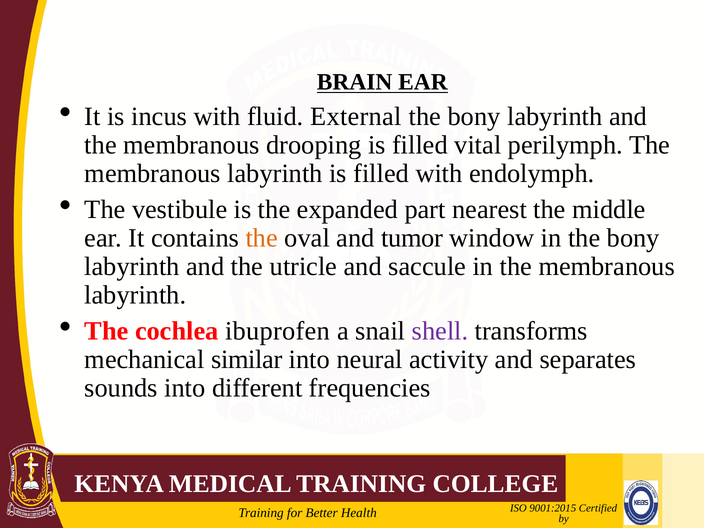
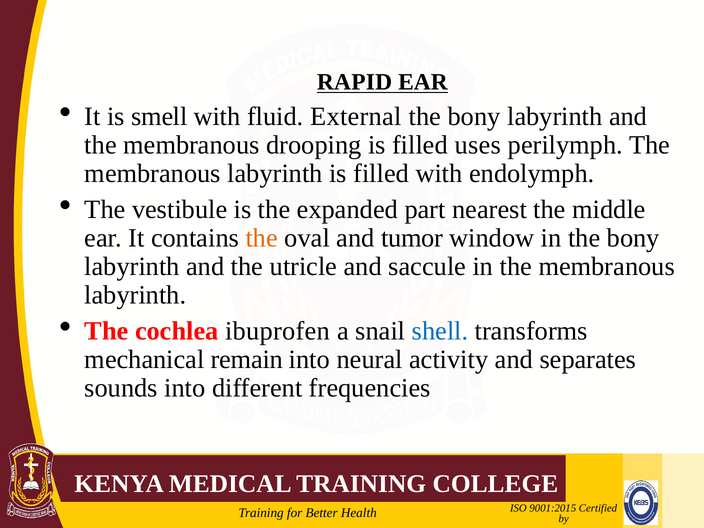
BRAIN: BRAIN -> RAPID
incus: incus -> smell
vital: vital -> uses
shell colour: purple -> blue
similar: similar -> remain
